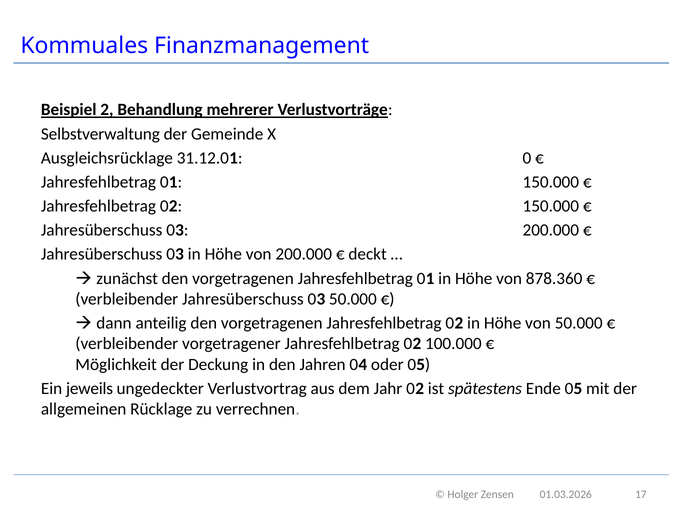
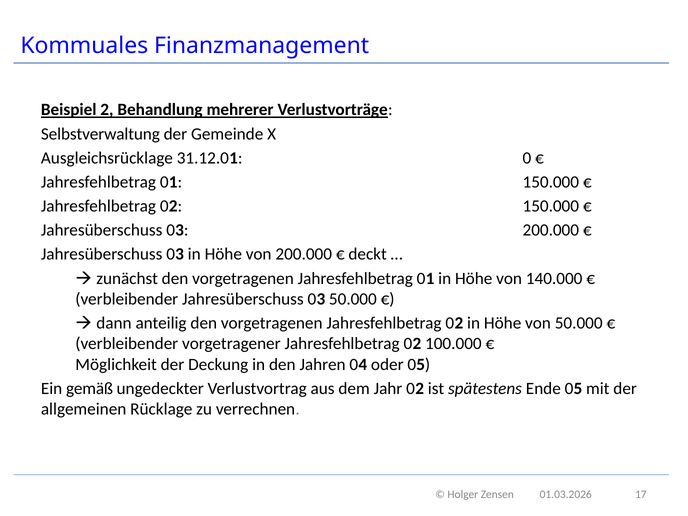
878.360: 878.360 -> 140.000
jeweils: jeweils -> gemäß
